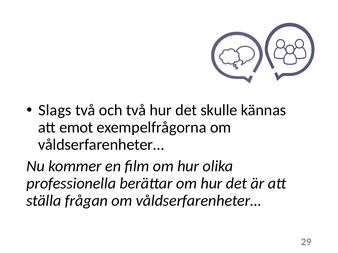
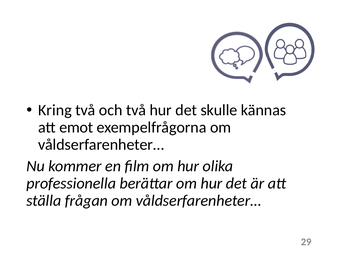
Slags: Slags -> Kring
